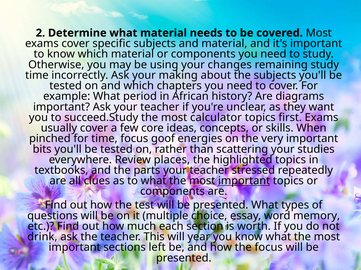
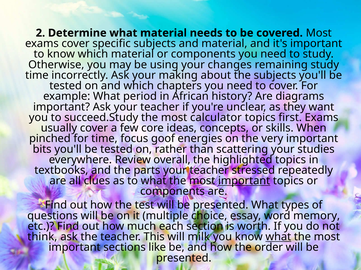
places: places -> overall
drink: drink -> think
year: year -> milk
what at (278, 237) underline: none -> present
left: left -> like
the focus: focus -> order
